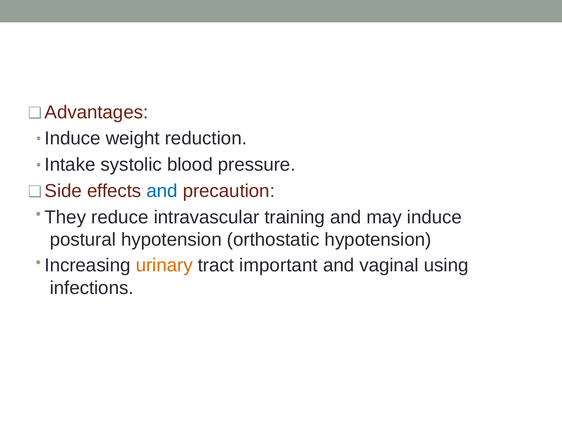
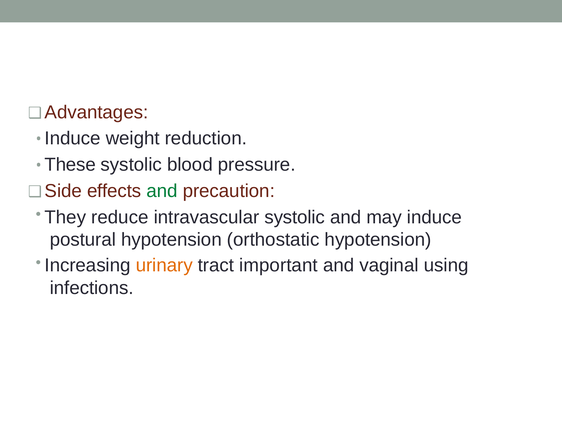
Intake: Intake -> These
and at (162, 191) colour: blue -> green
intravascular training: training -> systolic
